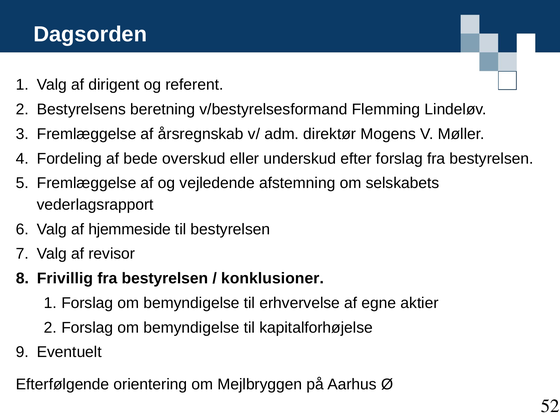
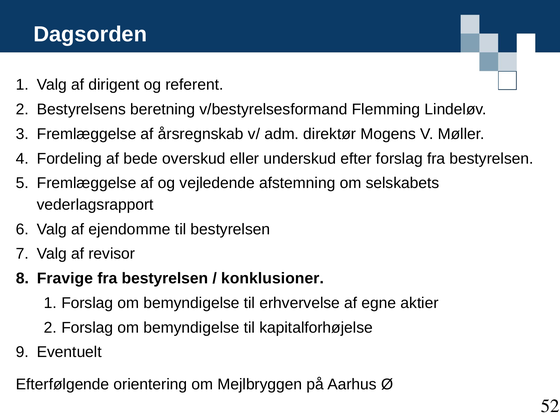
hjemmeside: hjemmeside -> ejendomme
Frivillig: Frivillig -> Fravige
